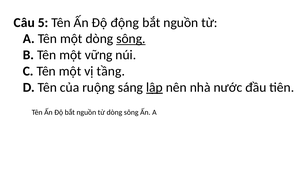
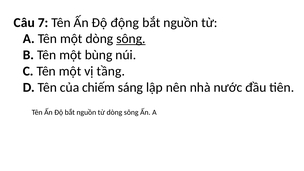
5: 5 -> 7
vững: vững -> bùng
ruộng: ruộng -> chiếm
lập underline: present -> none
